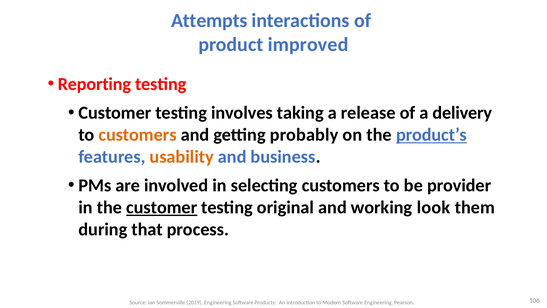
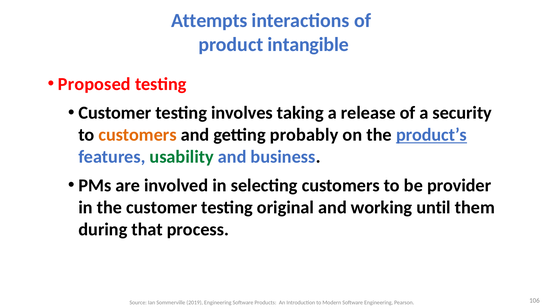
improved: improved -> intangible
Reporting: Reporting -> Proposed
delivery: delivery -> security
usability colour: orange -> green
customer at (162, 207) underline: present -> none
look: look -> until
